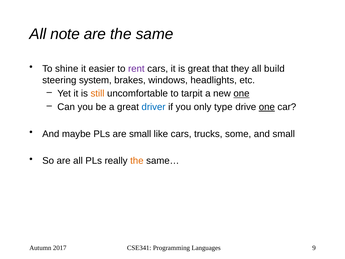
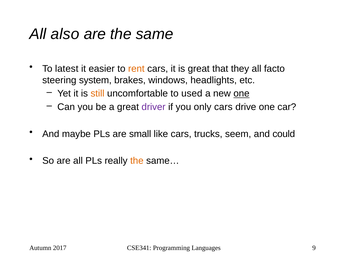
note: note -> also
shine: shine -> latest
rent colour: purple -> orange
build: build -> facto
tarpit: tarpit -> used
driver colour: blue -> purple
only type: type -> cars
one at (267, 107) underline: present -> none
some: some -> seem
and small: small -> could
